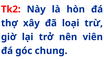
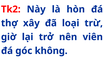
chung: chung -> không
